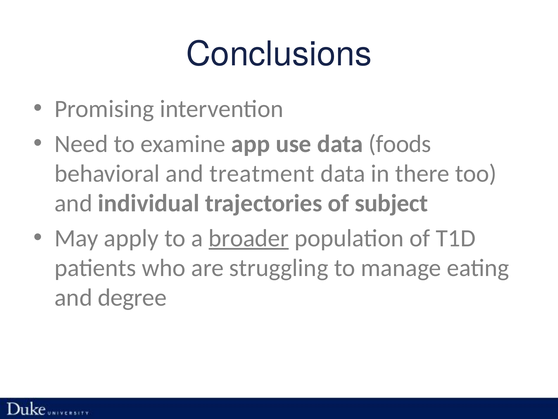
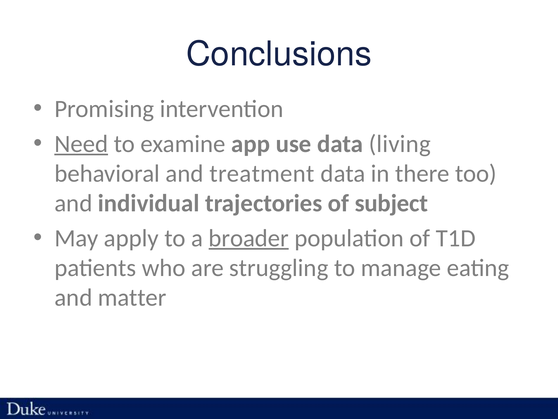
Need underline: none -> present
foods: foods -> living
degree: degree -> matter
